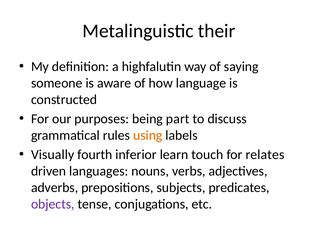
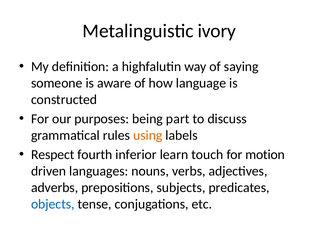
their: their -> ivory
Visually: Visually -> Respect
relates: relates -> motion
objects colour: purple -> blue
